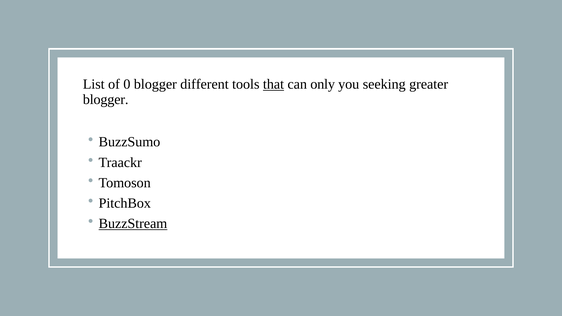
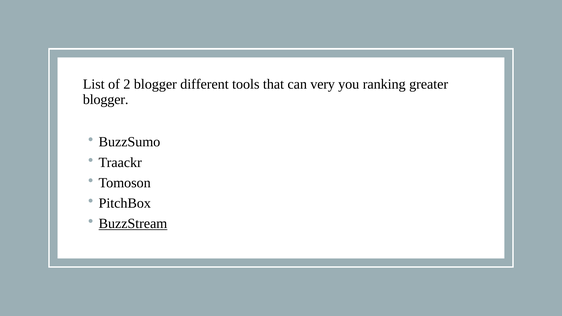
0: 0 -> 2
that underline: present -> none
only: only -> very
seeking: seeking -> ranking
